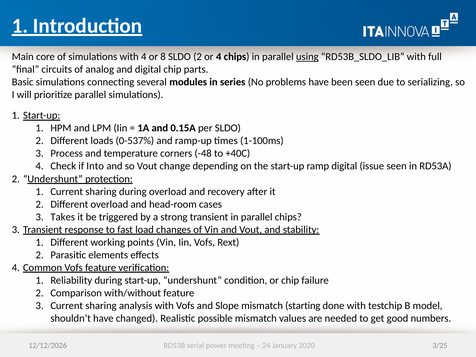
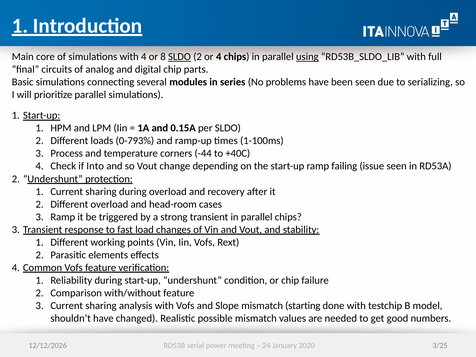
SLDO at (180, 57) underline: none -> present
0-537%: 0-537% -> 0-793%
-48: -48 -> -44
ramp digital: digital -> failing
Takes at (63, 217): Takes -> Ramp
